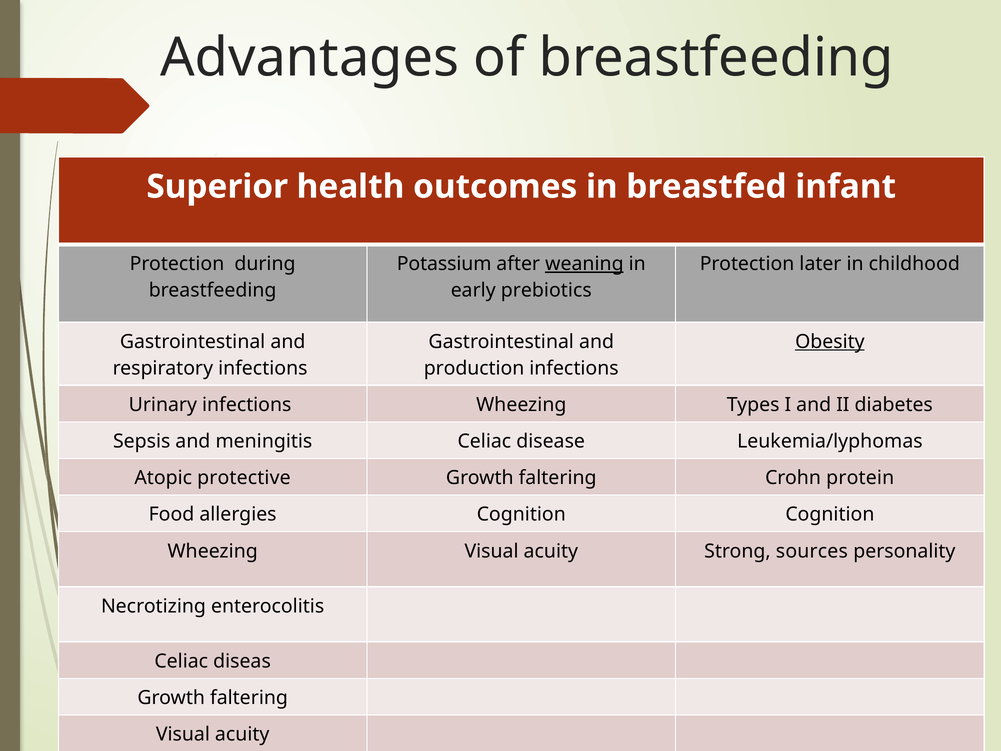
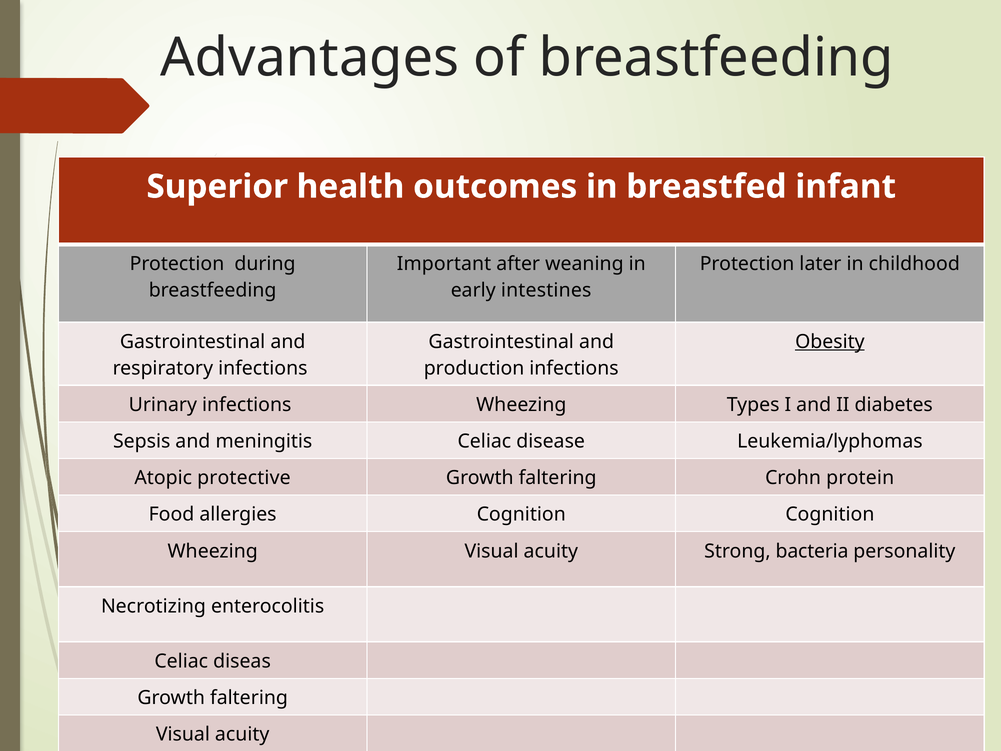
Potassium: Potassium -> Important
weaning underline: present -> none
prebiotics: prebiotics -> intestines
sources: sources -> bacteria
